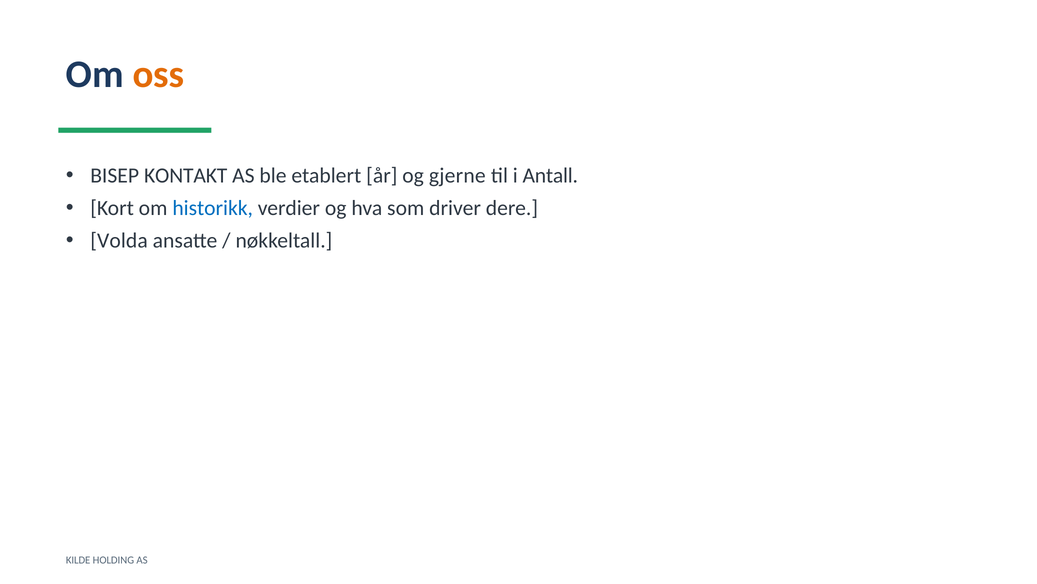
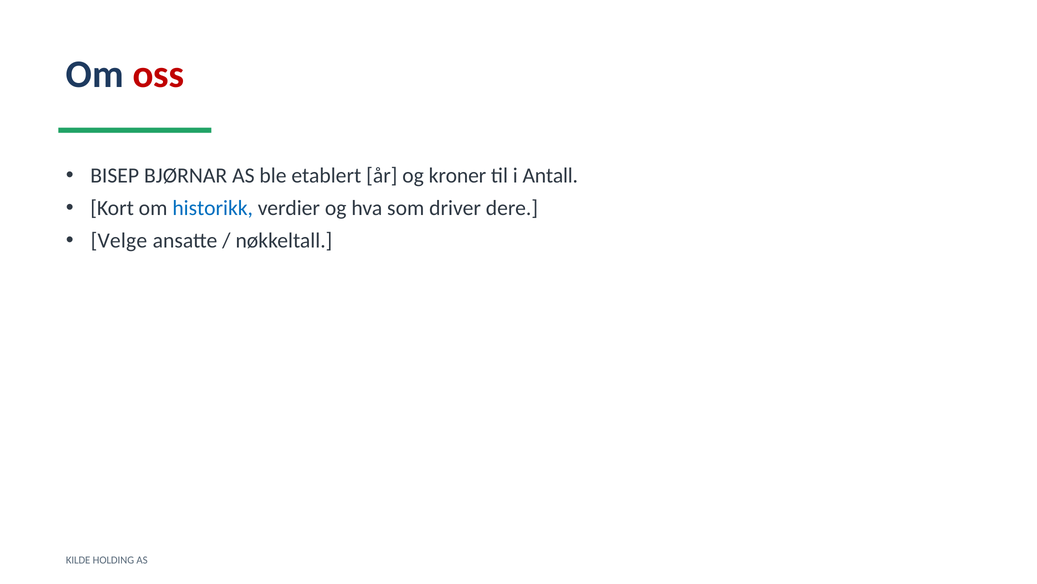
oss colour: orange -> red
KONTAKT: KONTAKT -> BJØRNAR
gjerne: gjerne -> kroner
Volda: Volda -> Velge
